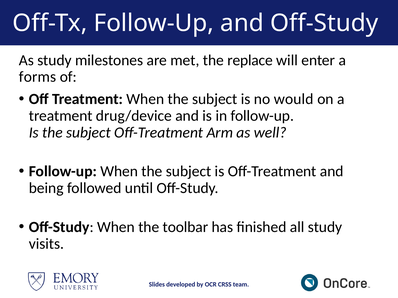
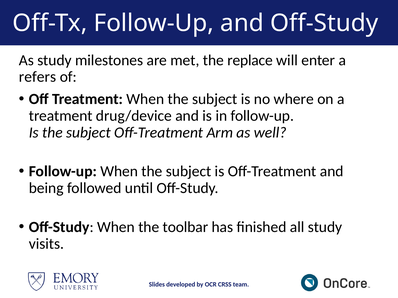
forms: forms -> refers
would: would -> where
